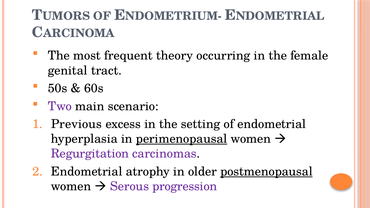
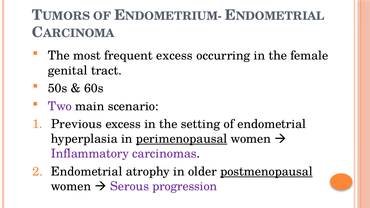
frequent theory: theory -> excess
Regurgitation: Regurgitation -> Inflammatory
